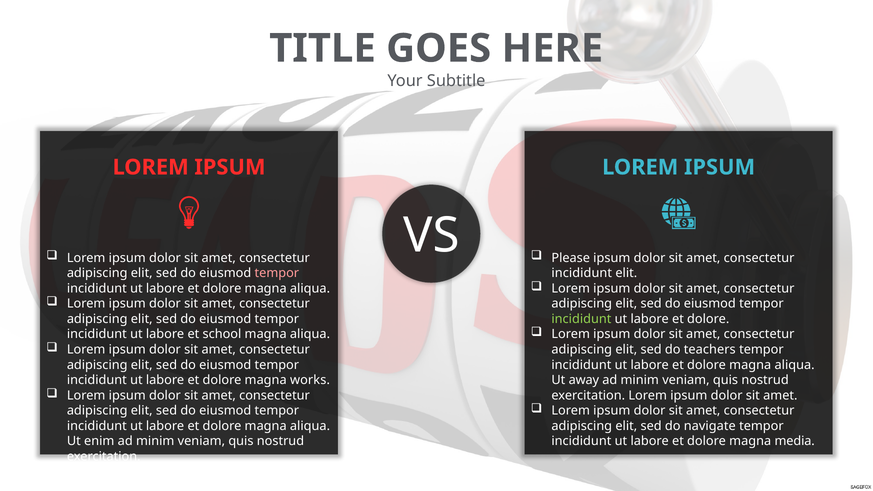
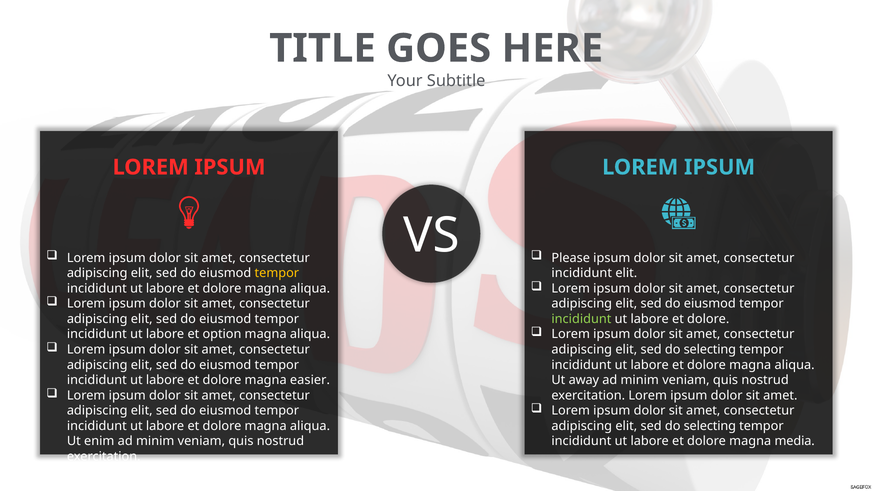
tempor at (277, 273) colour: pink -> yellow
school: school -> option
teachers at (710, 350): teachers -> selecting
works: works -> easier
navigate at (710, 426): navigate -> selecting
